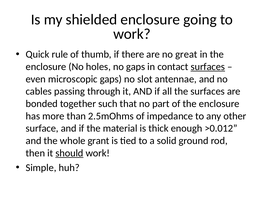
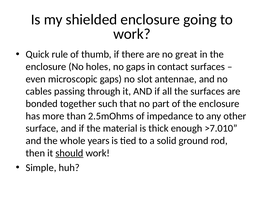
surfaces at (208, 67) underline: present -> none
>0.012: >0.012 -> >7.010
grant: grant -> years
